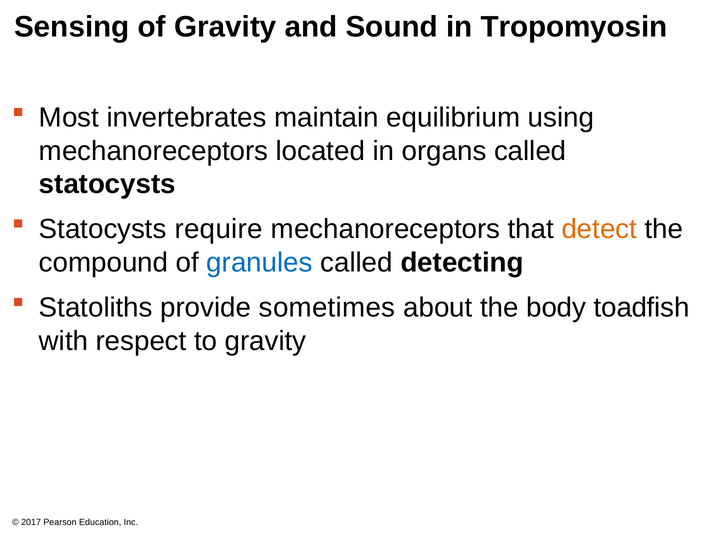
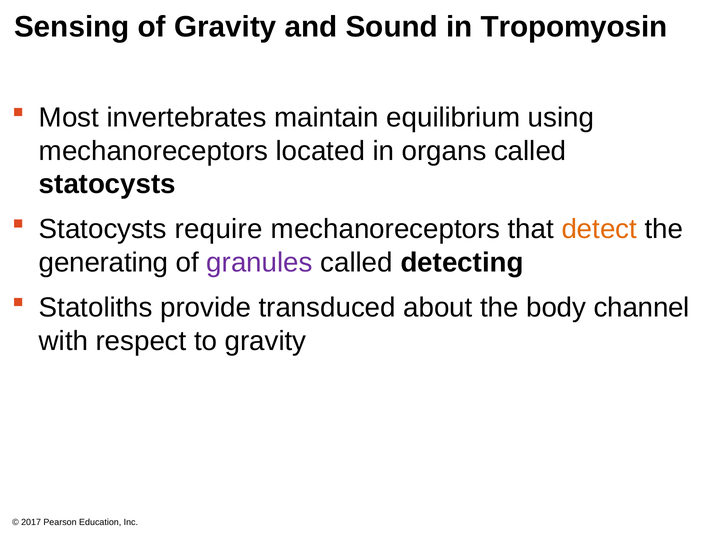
compound: compound -> generating
granules colour: blue -> purple
sometimes: sometimes -> transduced
toadfish: toadfish -> channel
